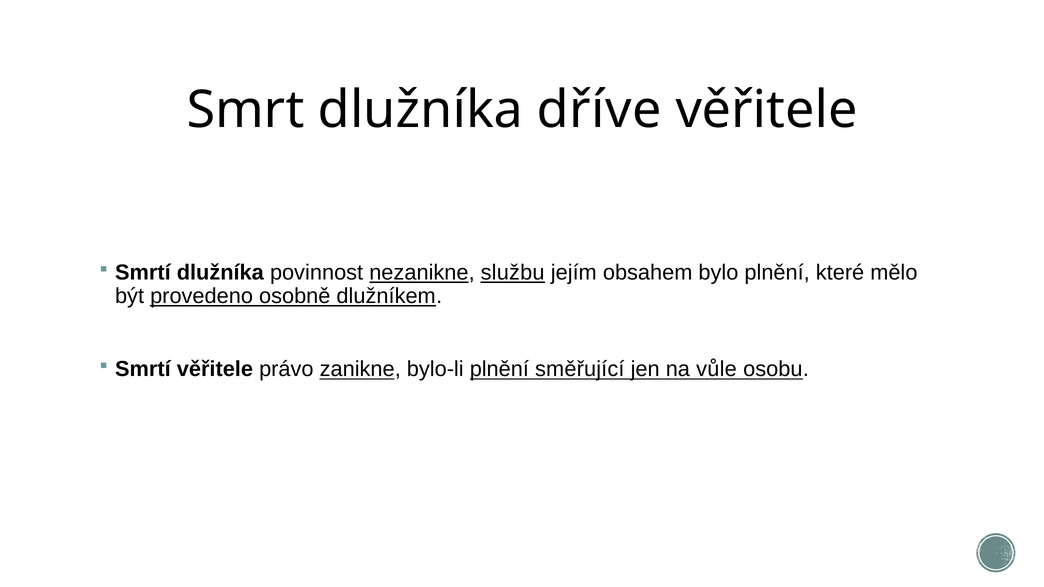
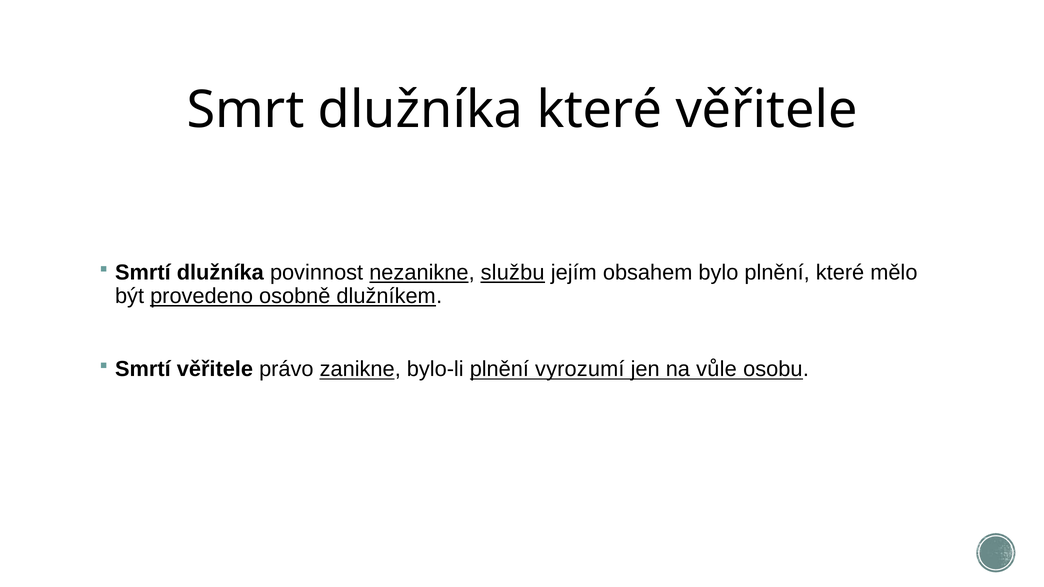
dlužníka dříve: dříve -> které
směřující: směřující -> vyrozumí
